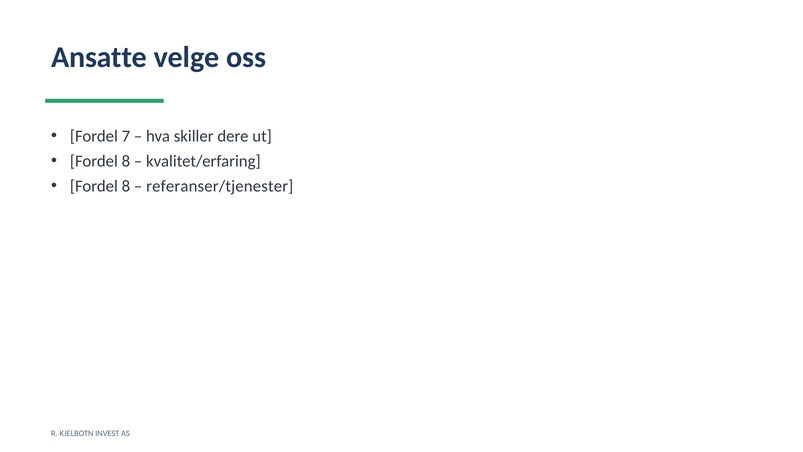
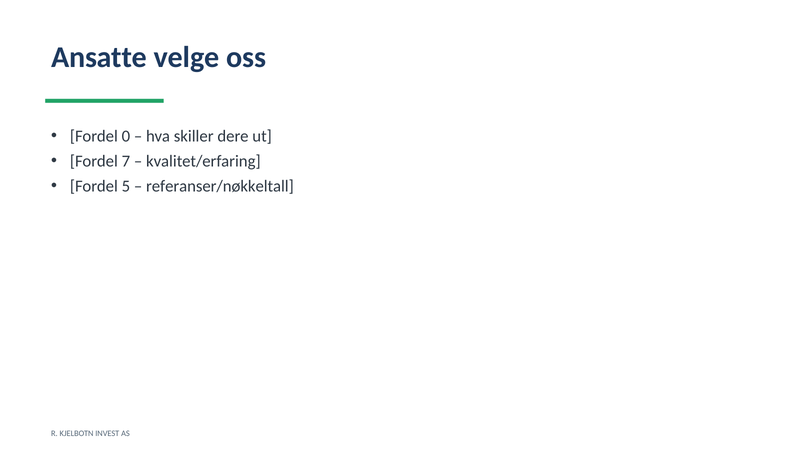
7: 7 -> 0
8 at (126, 161): 8 -> 7
8 at (126, 186): 8 -> 5
referanser/tjenester: referanser/tjenester -> referanser/nøkkeltall
